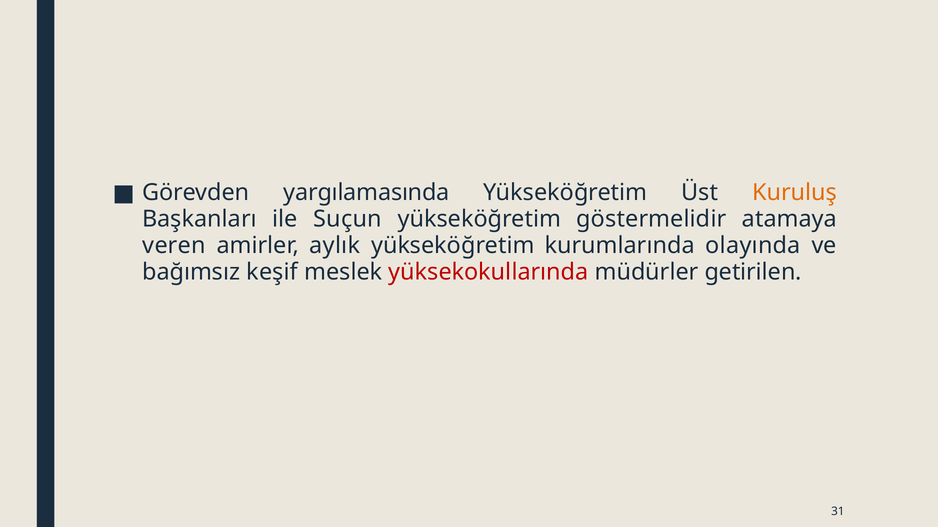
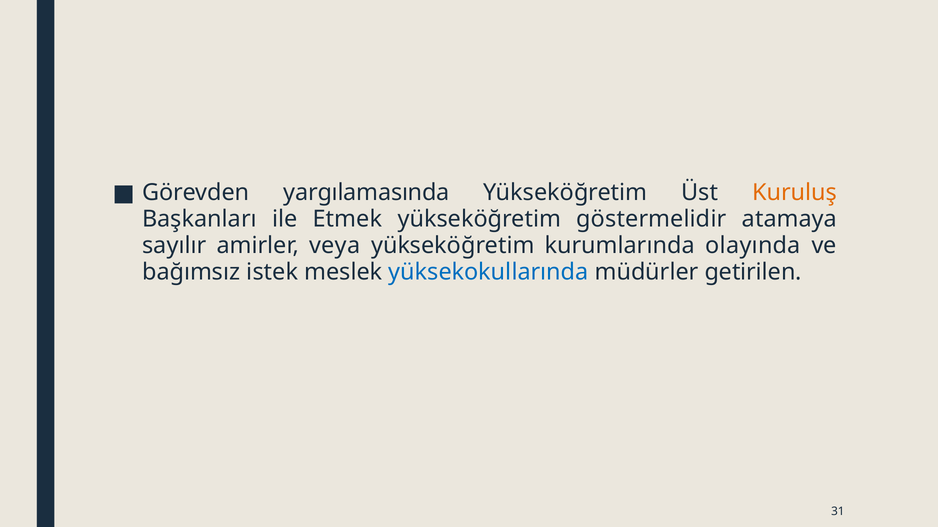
Suçun: Suçun -> Etmek
veren: veren -> sayılır
aylık: aylık -> veya
keşif: keşif -> istek
yüksekokullarında colour: red -> blue
